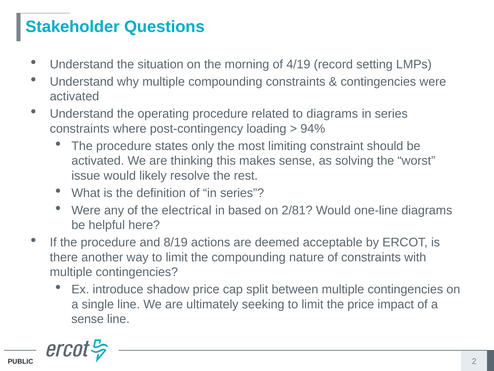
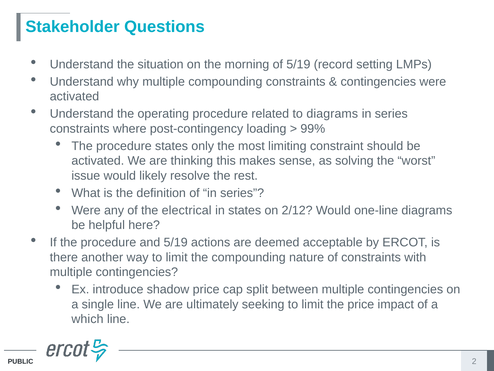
of 4/19: 4/19 -> 5/19
94%: 94% -> 99%
in based: based -> states
2/81: 2/81 -> 2/12
and 8/19: 8/19 -> 5/19
sense at (88, 319): sense -> which
